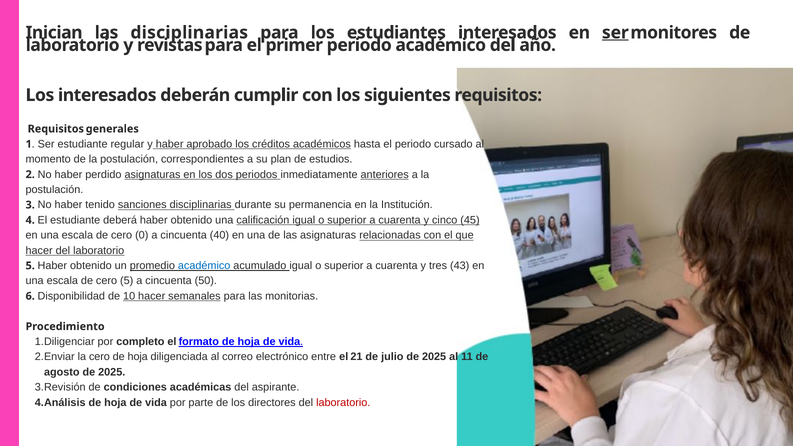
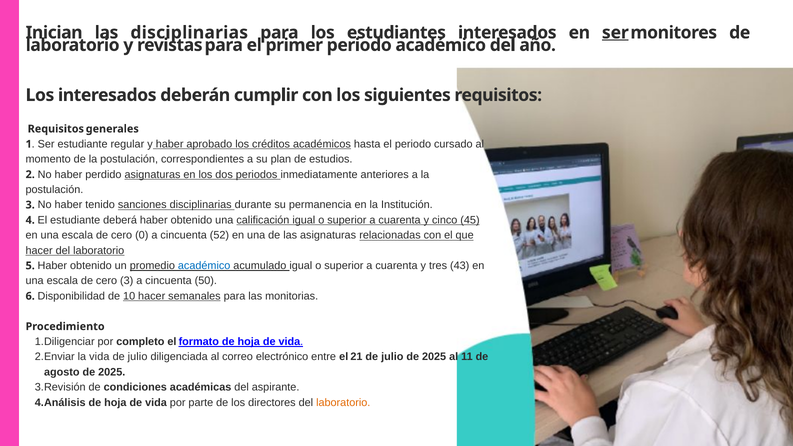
anteriores underline: present -> none
40: 40 -> 52
cero 5: 5 -> 3
la cero: cero -> vida
hoja at (138, 357): hoja -> julio
laboratorio at (343, 403) colour: red -> orange
